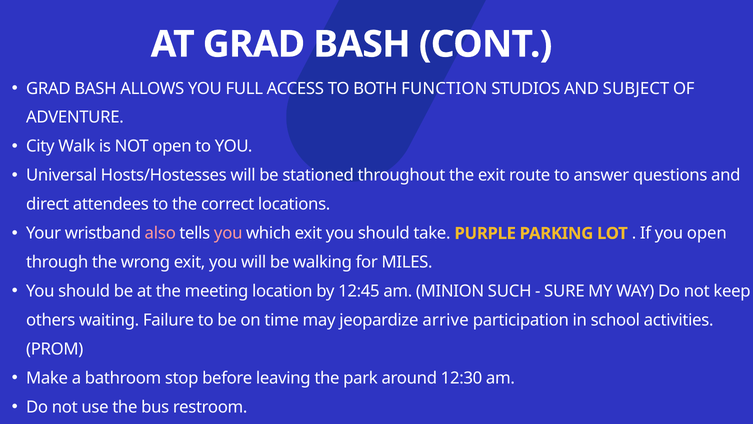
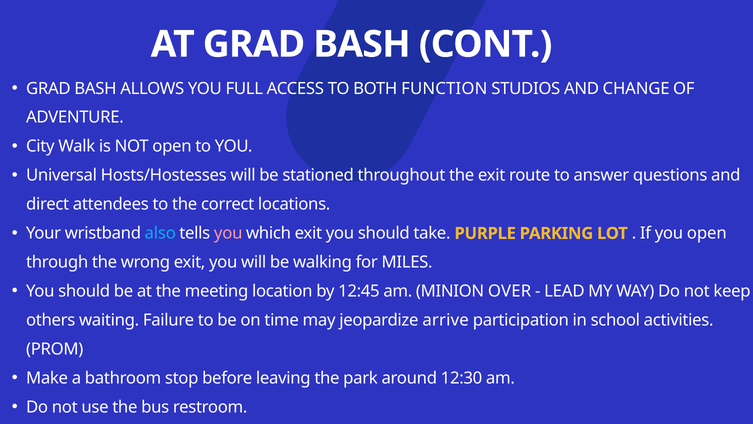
SUBJECT: SUBJECT -> CHANGE
also colour: pink -> light blue
SUCH: SUCH -> OVER
SURE: SURE -> LEAD
